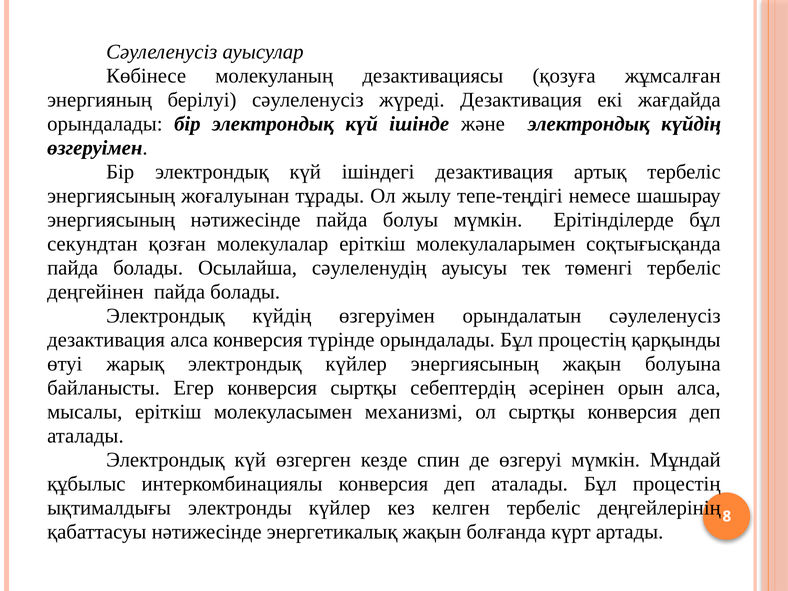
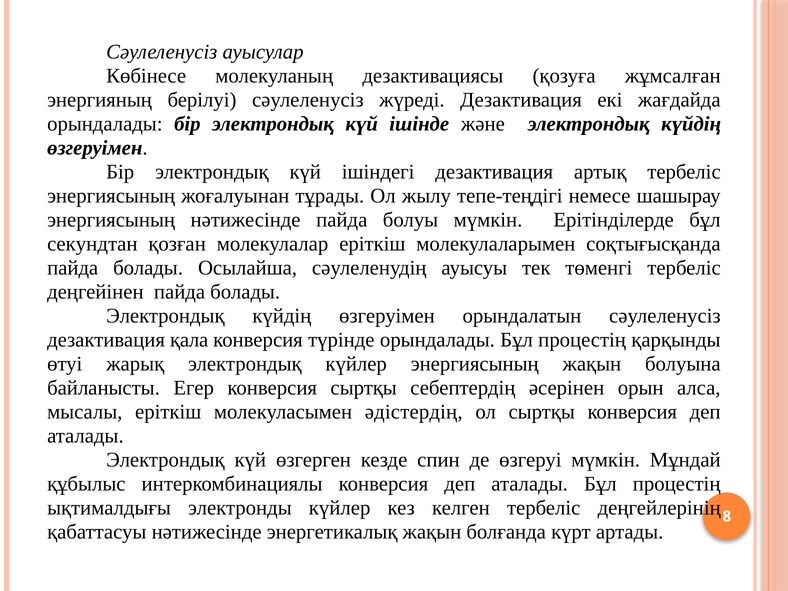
дезактивация алса: алса -> қала
механизмі: механизмі -> әдістердің
